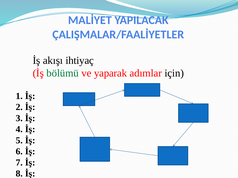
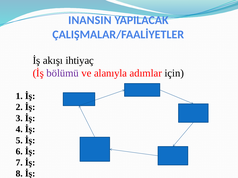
MALİYET: MALİYET -> INANSIN
bölümü colour: green -> purple
yaparak: yaparak -> alanıyla
